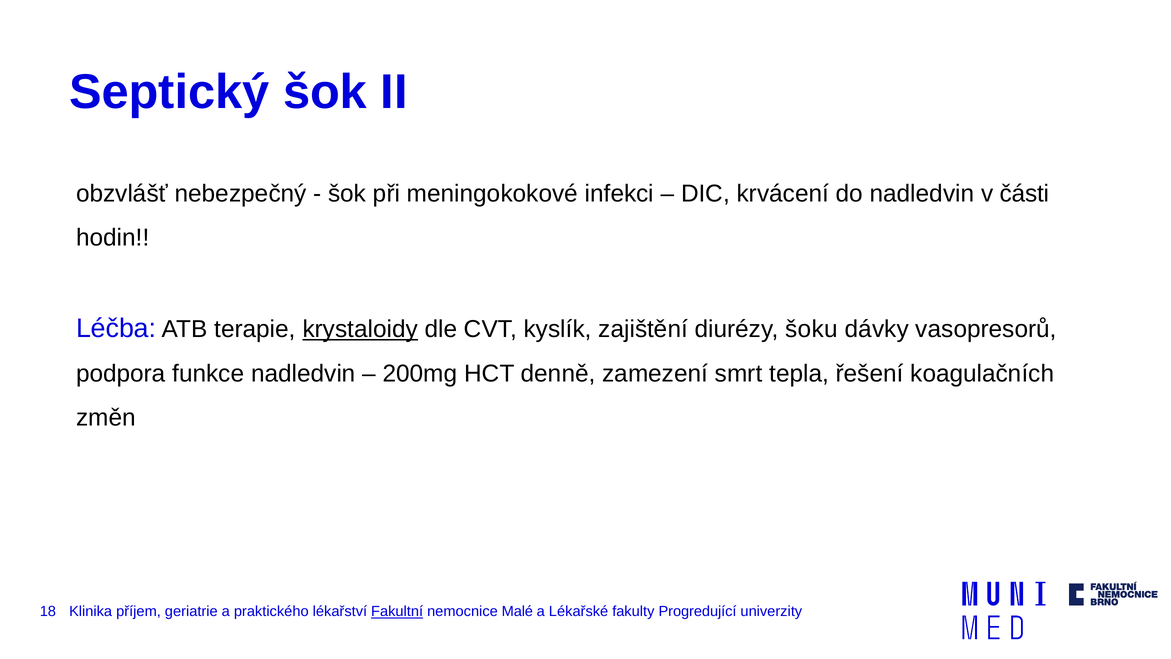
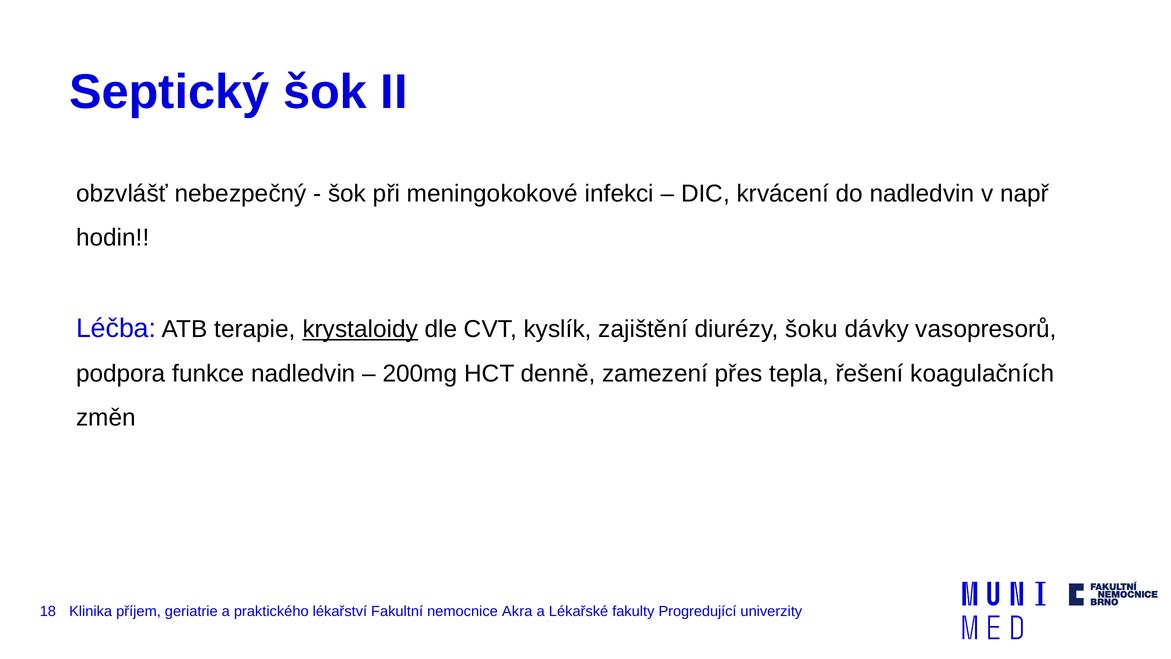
části: části -> např
smrt: smrt -> přes
Fakultní underline: present -> none
Malé: Malé -> Akra
